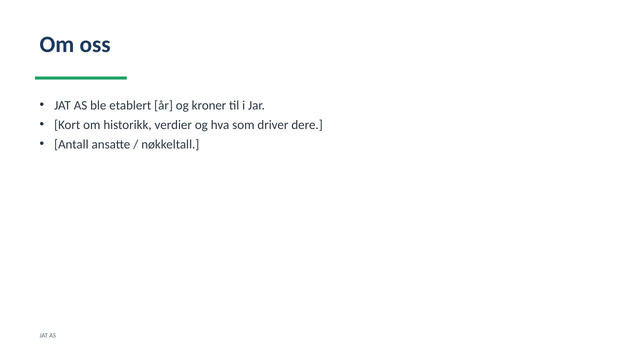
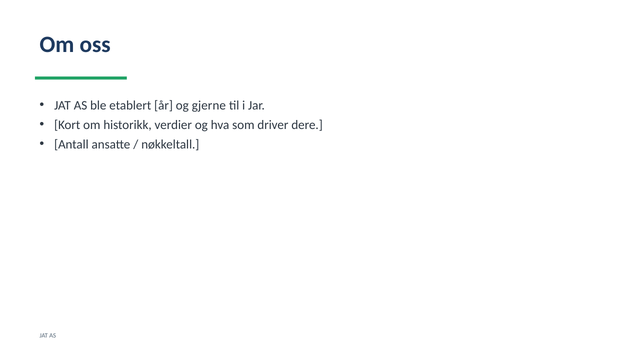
kroner: kroner -> gjerne
